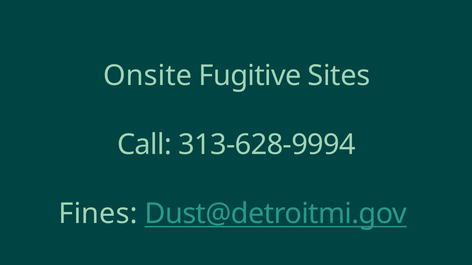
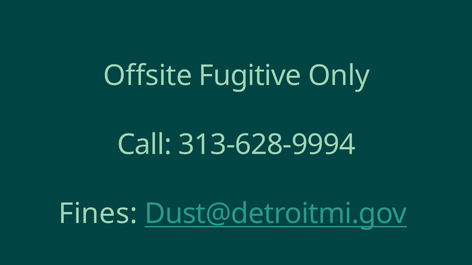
Onsite: Onsite -> Offsite
Sites: Sites -> Only
